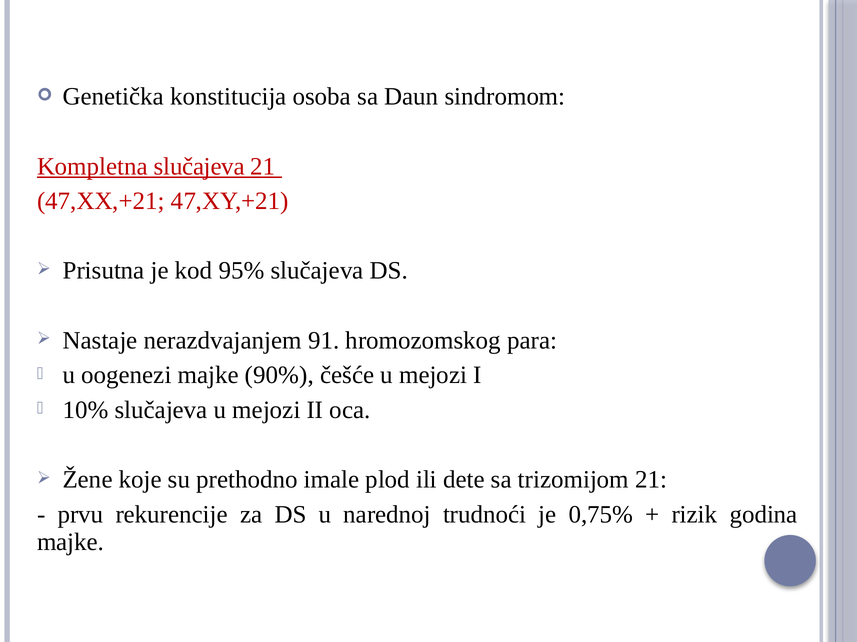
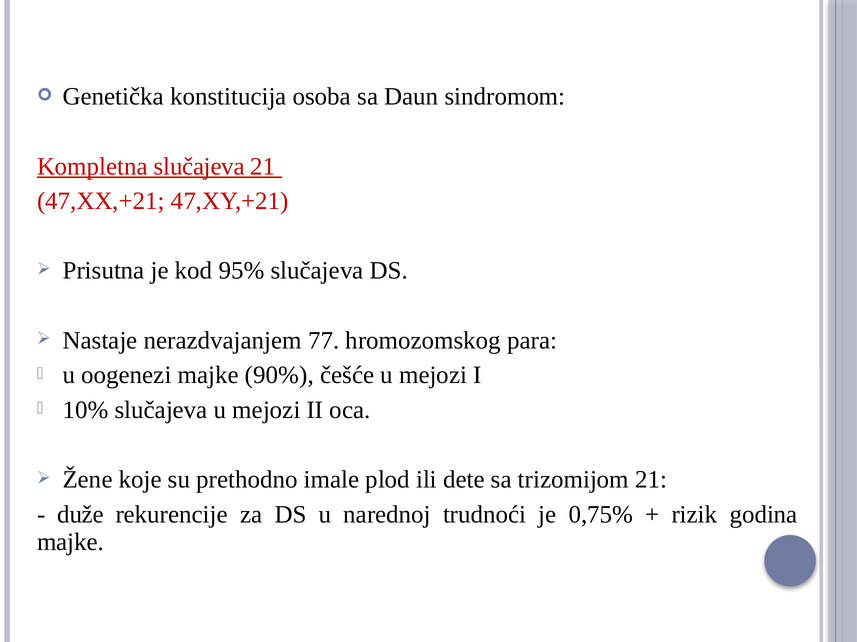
91: 91 -> 77
prvu: prvu -> duže
